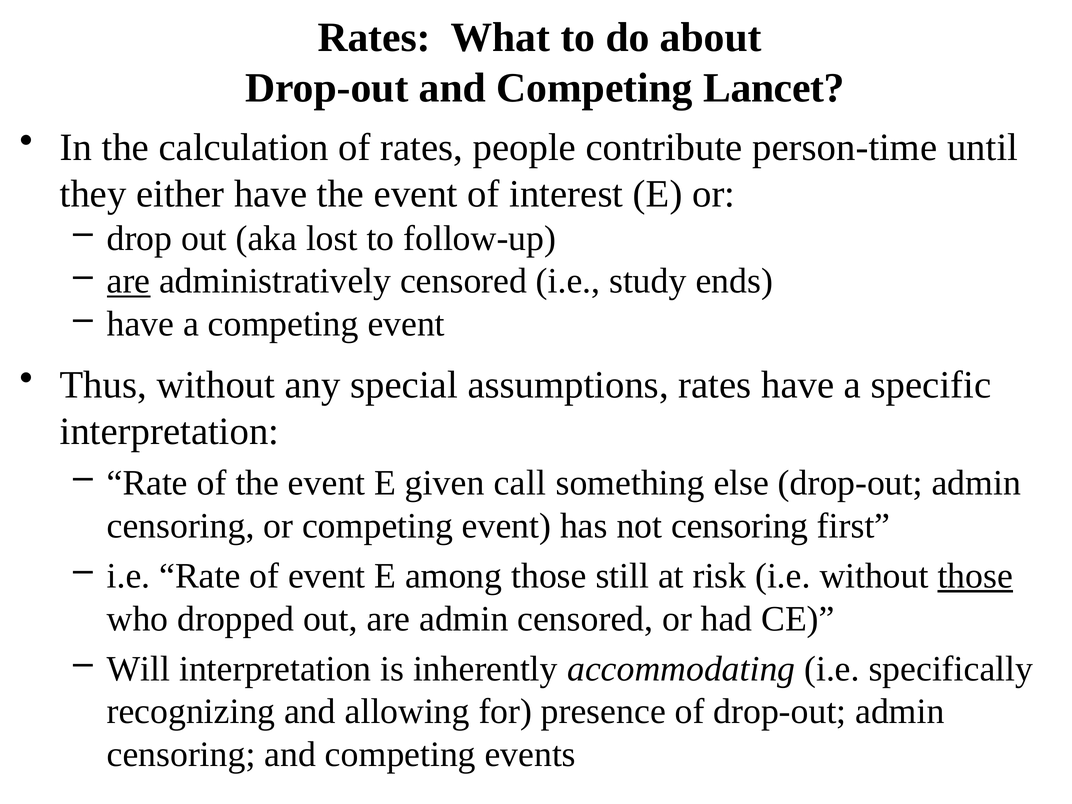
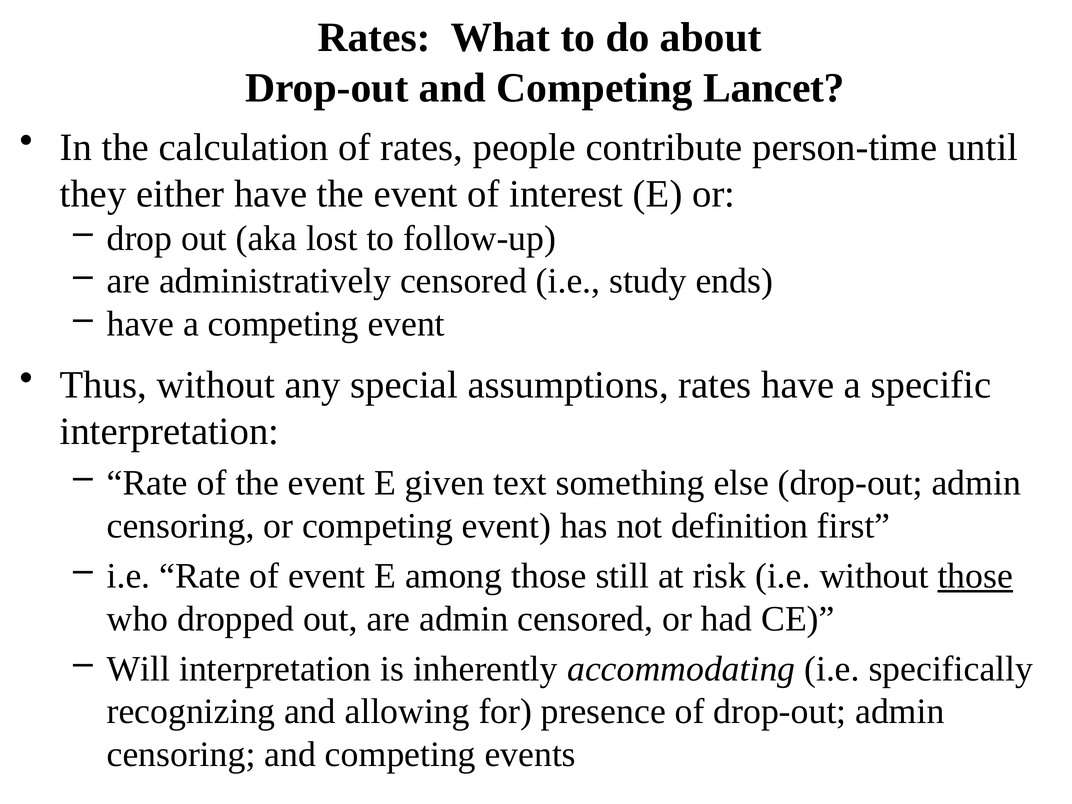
are at (129, 281) underline: present -> none
call: call -> text
not censoring: censoring -> definition
